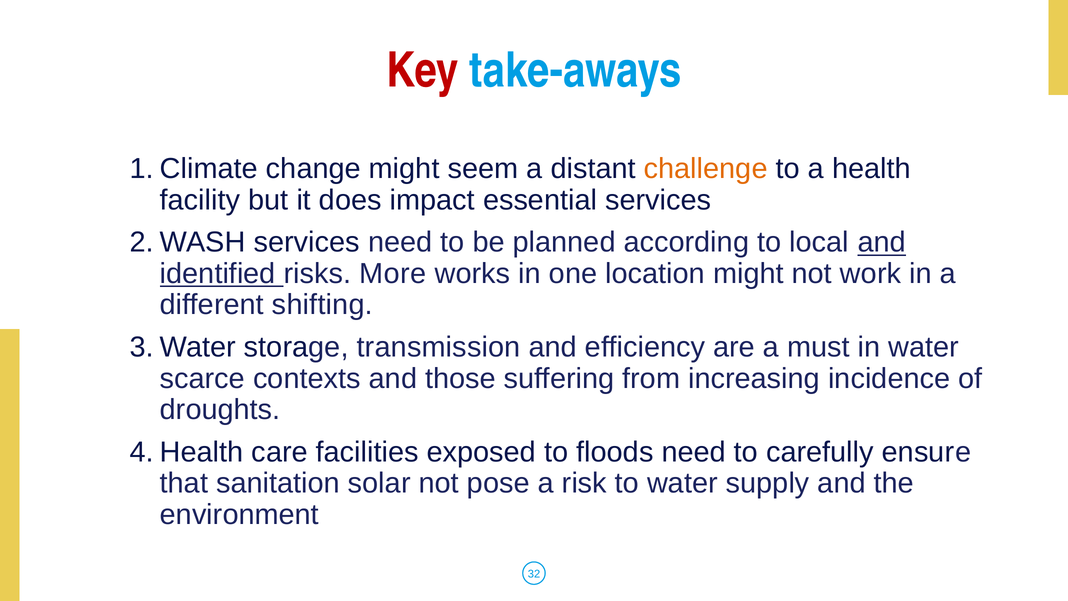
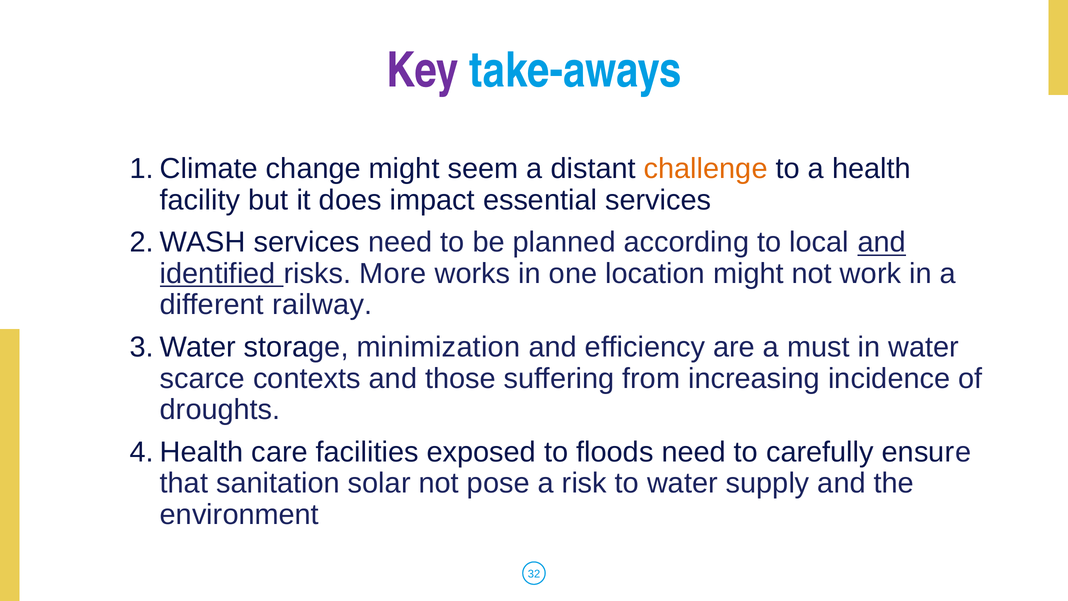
Key colour: red -> purple
shifting: shifting -> railway
transmission: transmission -> minimization
